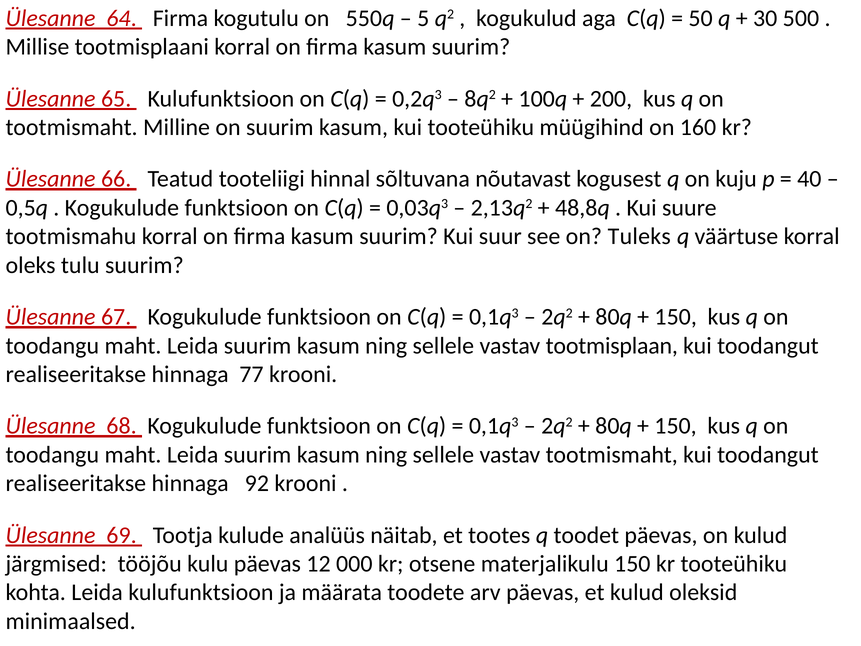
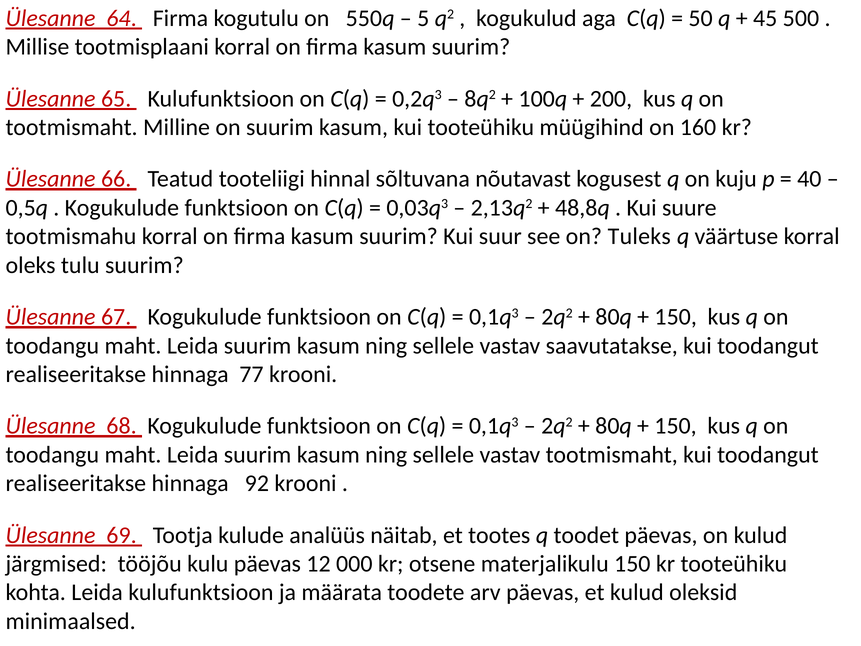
30: 30 -> 45
tootmisplaan: tootmisplaan -> saavutatakse
